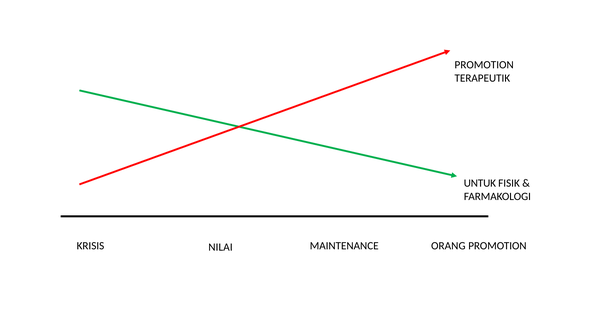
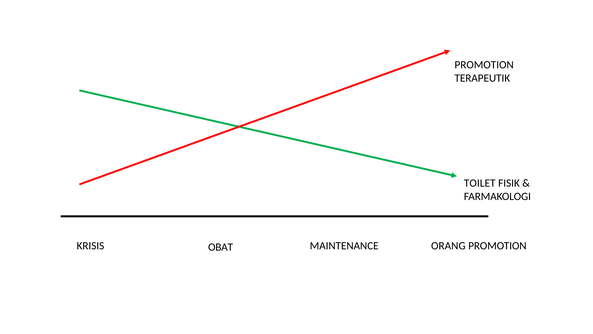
UNTUK: UNTUK -> TOILET
NILAI: NILAI -> OBAT
